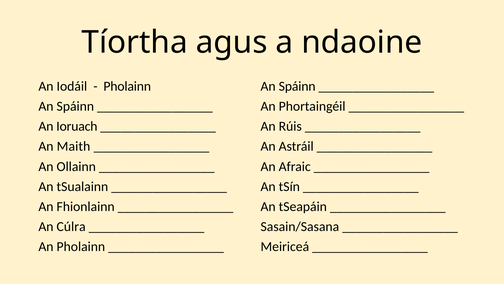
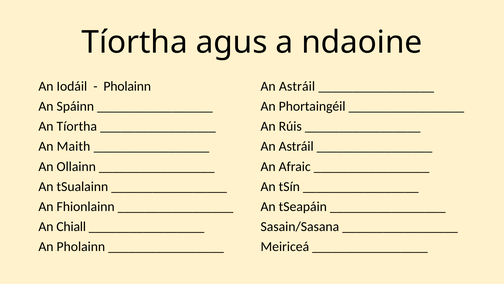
Spáinn at (297, 86): Spáinn -> Astráil
An Ioruach: Ioruach -> Tíortha
Cúlra: Cúlra -> Chiall
